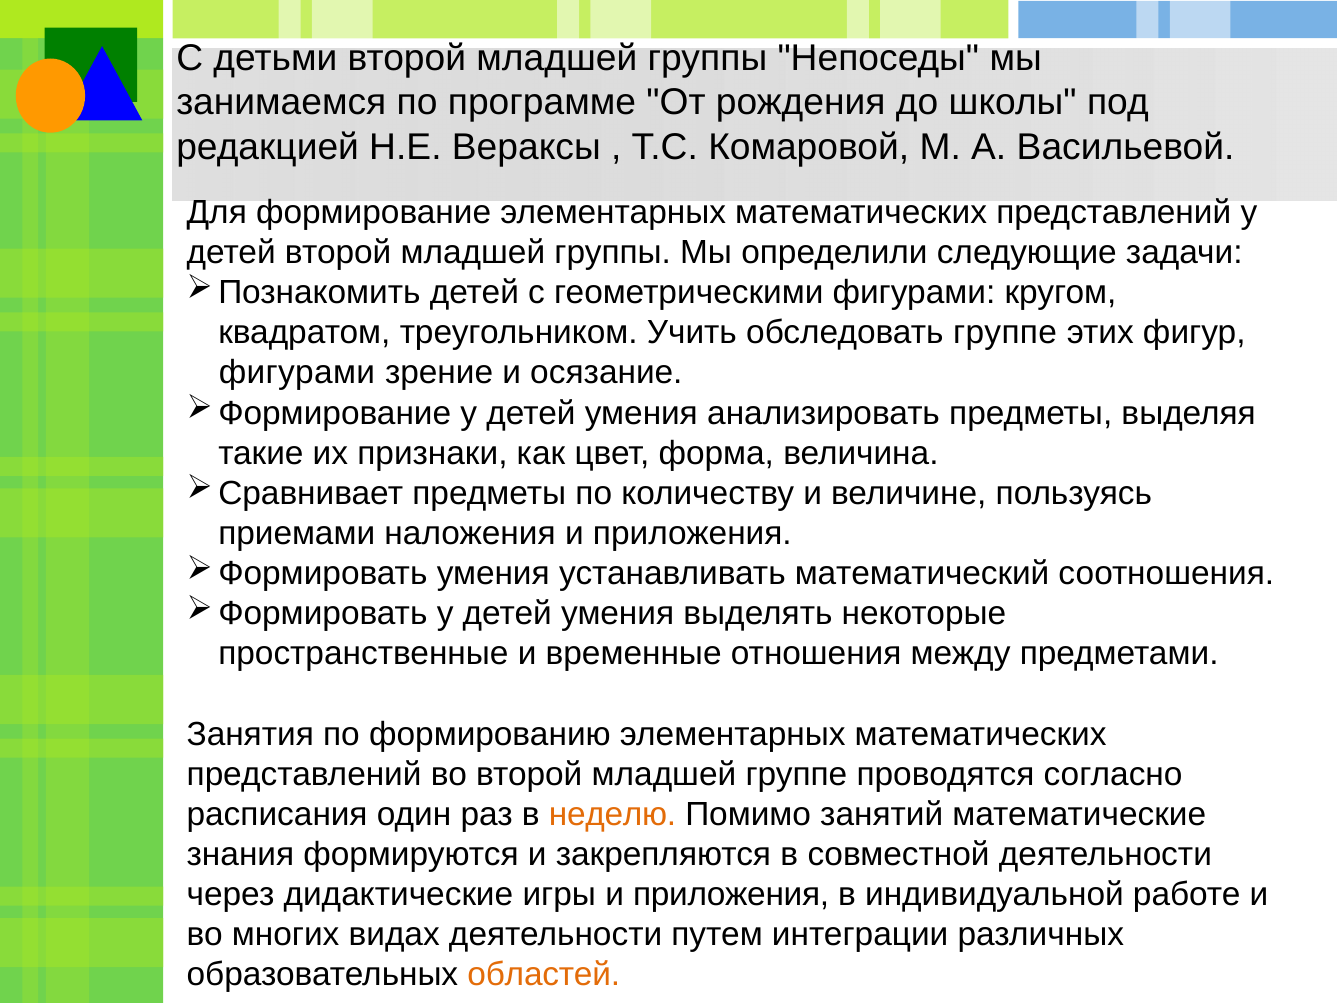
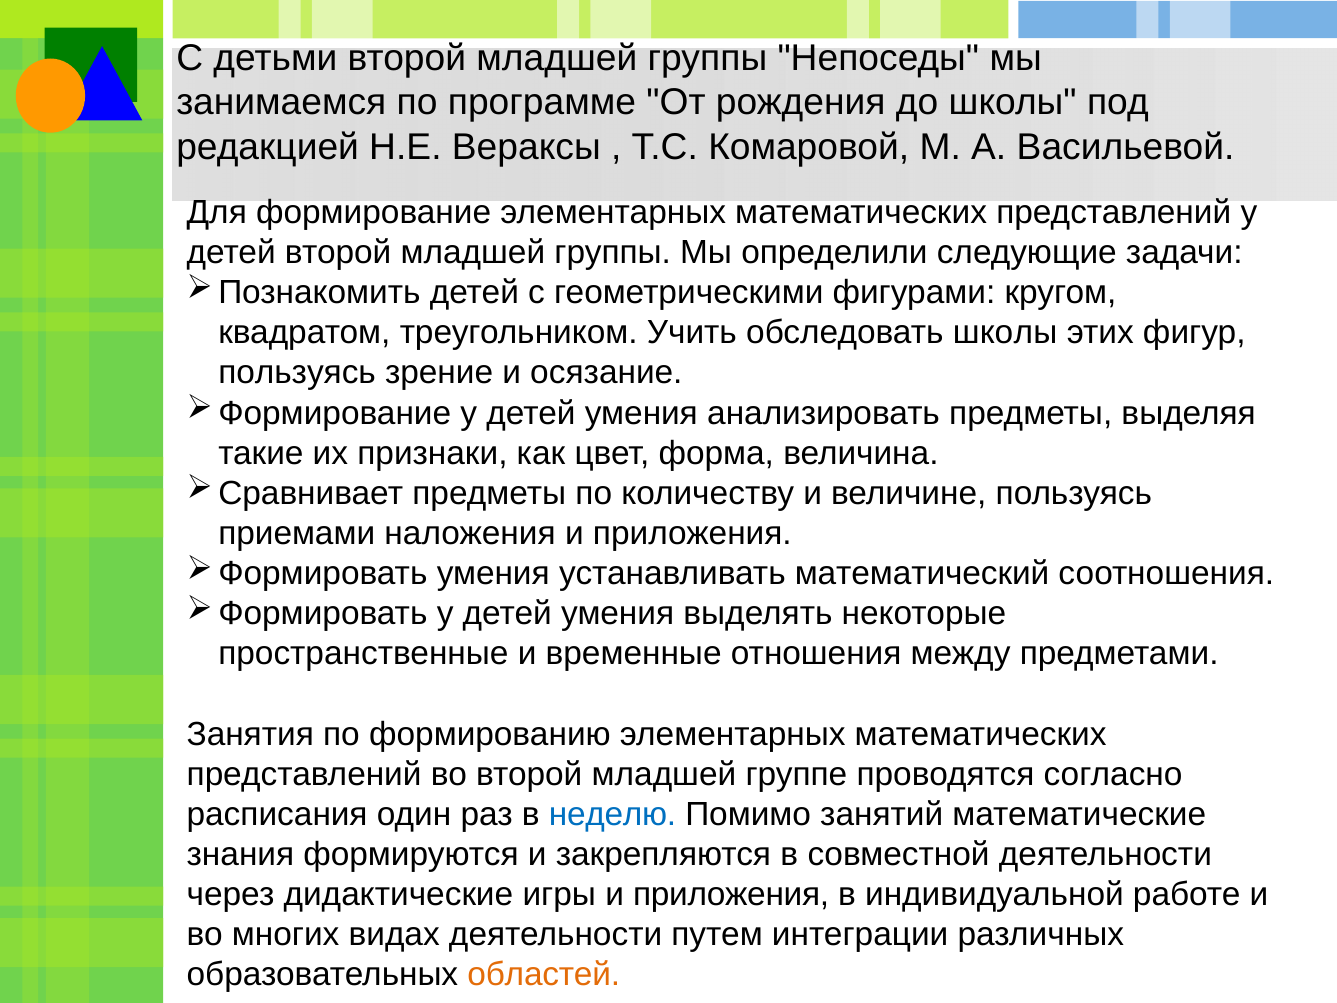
обследовать группе: группе -> школы
фигурами at (297, 373): фигурами -> пользуясь
неделю colour: orange -> blue
